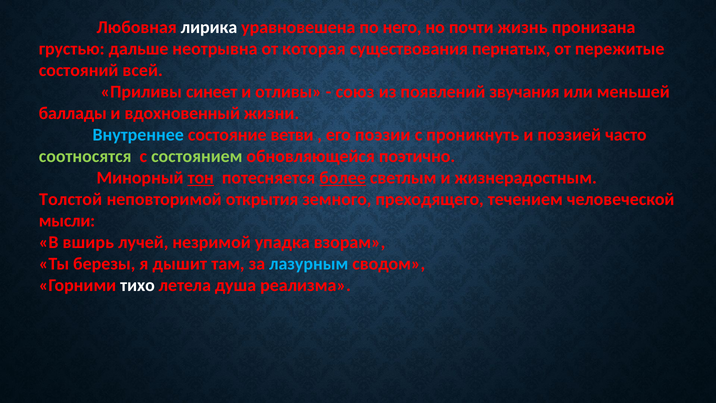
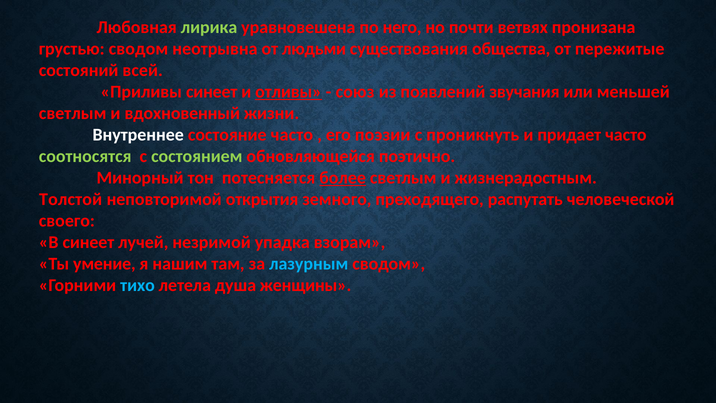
лирика colour: white -> light green
жизнь: жизнь -> ветвях
грустью дальше: дальше -> сводом
которая: которая -> людьми
пернатых: пернатых -> общества
отливы underline: none -> present
баллады at (73, 113): баллады -> светлым
Внутреннее colour: light blue -> white
состояние ветви: ветви -> часто
поэзией: поэзией -> придает
тон underline: present -> none
течением: течением -> распутать
мысли: мысли -> своего
В вширь: вширь -> синеет
березы: березы -> умение
дышит: дышит -> нашим
тихо colour: white -> light blue
реализма: реализма -> женщины
